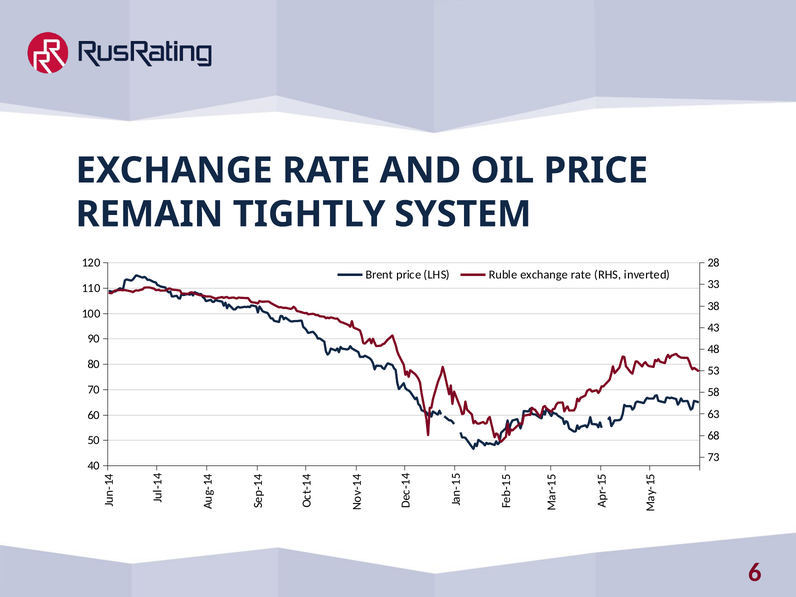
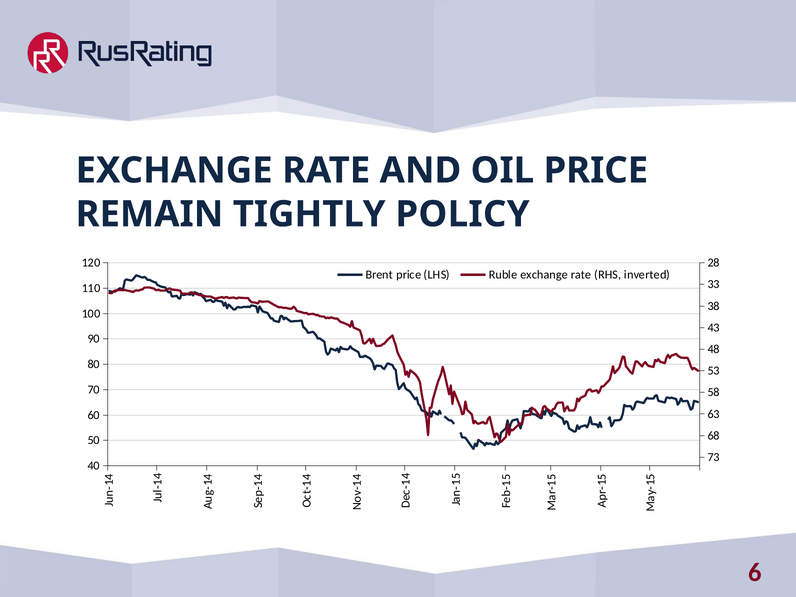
SYSTEM: SYSTEM -> POLICY
